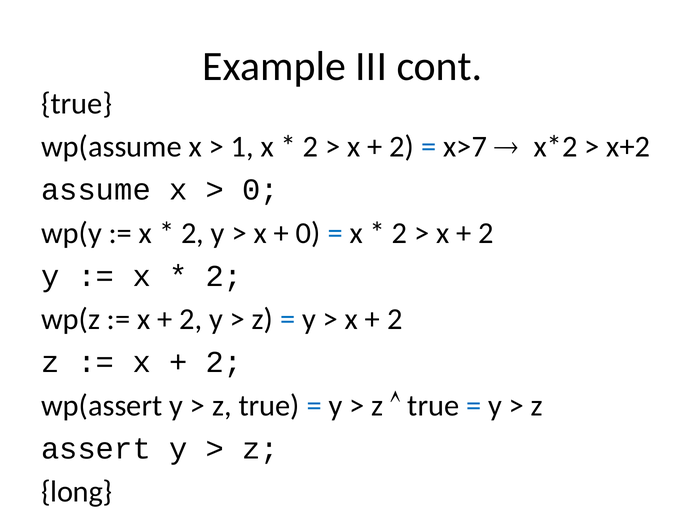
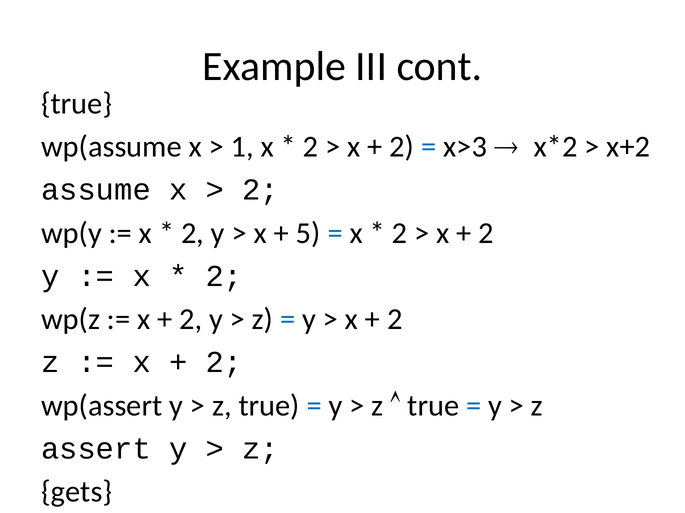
x>7: x>7 -> x>3
0 at (260, 190): 0 -> 2
0 at (308, 233): 0 -> 5
long: long -> gets
